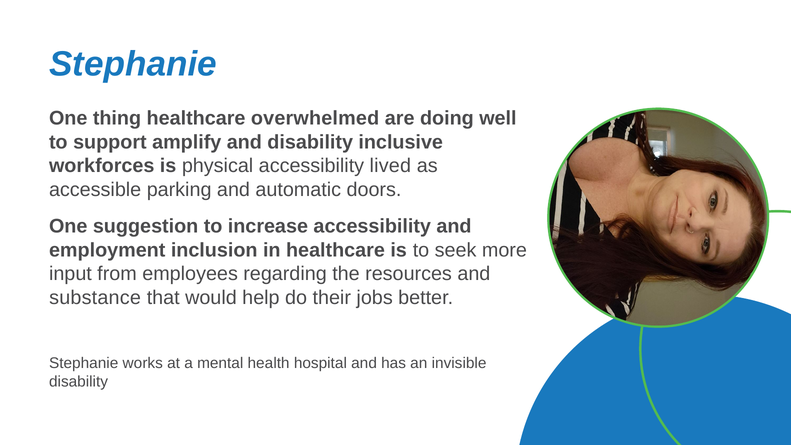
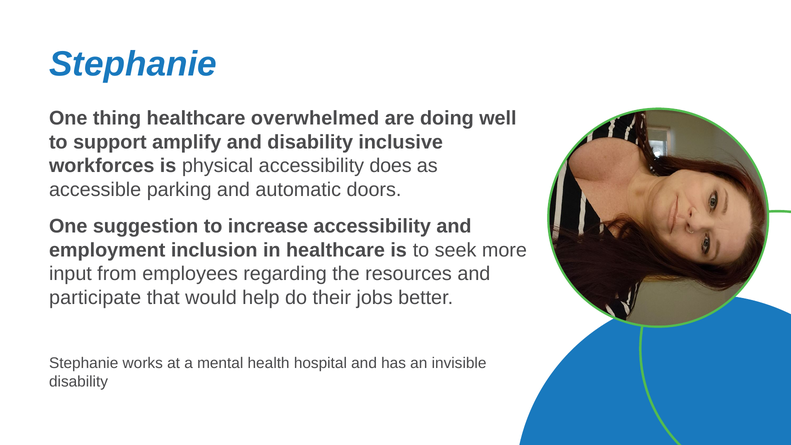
lived: lived -> does
substance: substance -> participate
